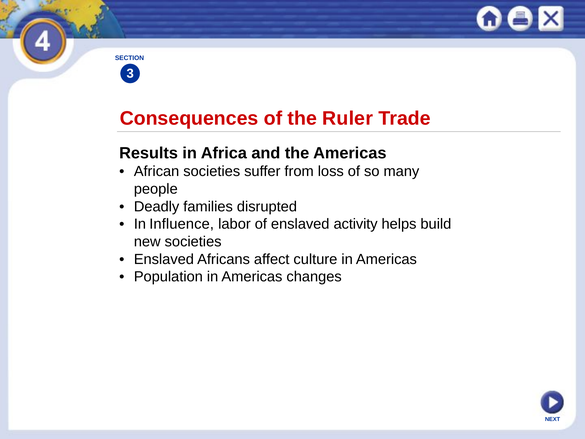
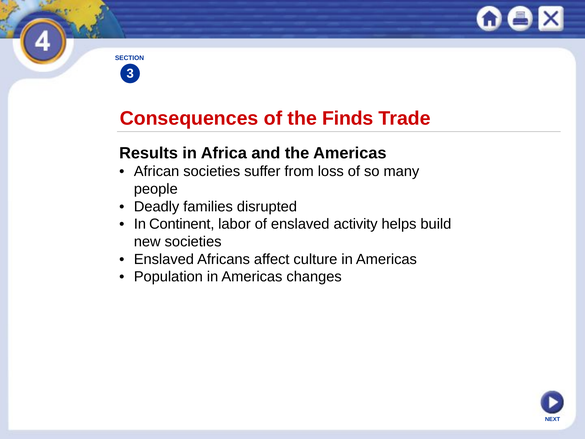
Ruler: Ruler -> Finds
Influence: Influence -> Continent
